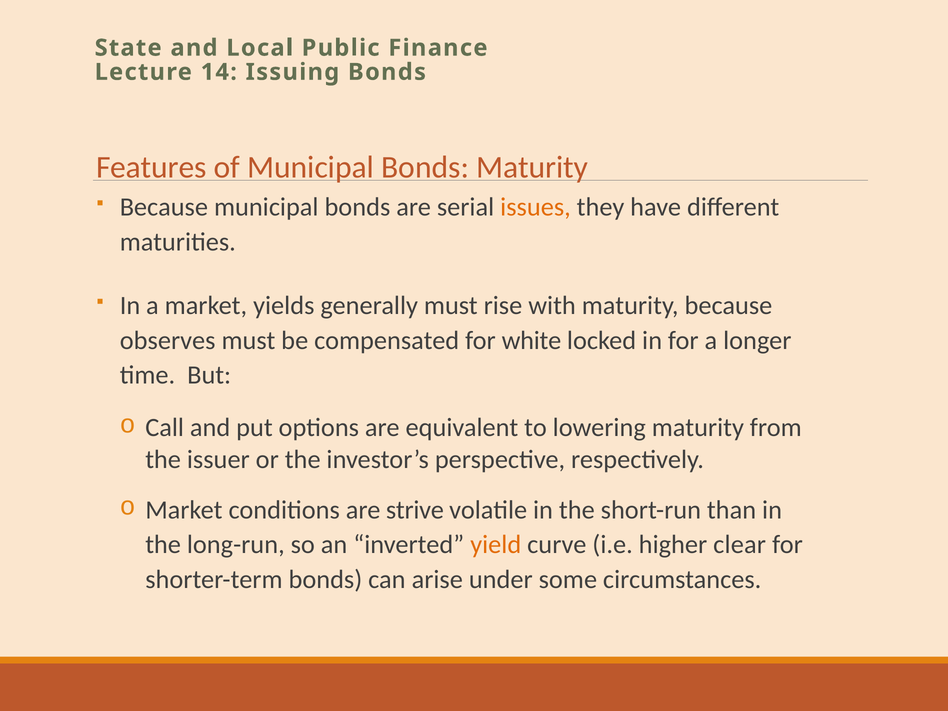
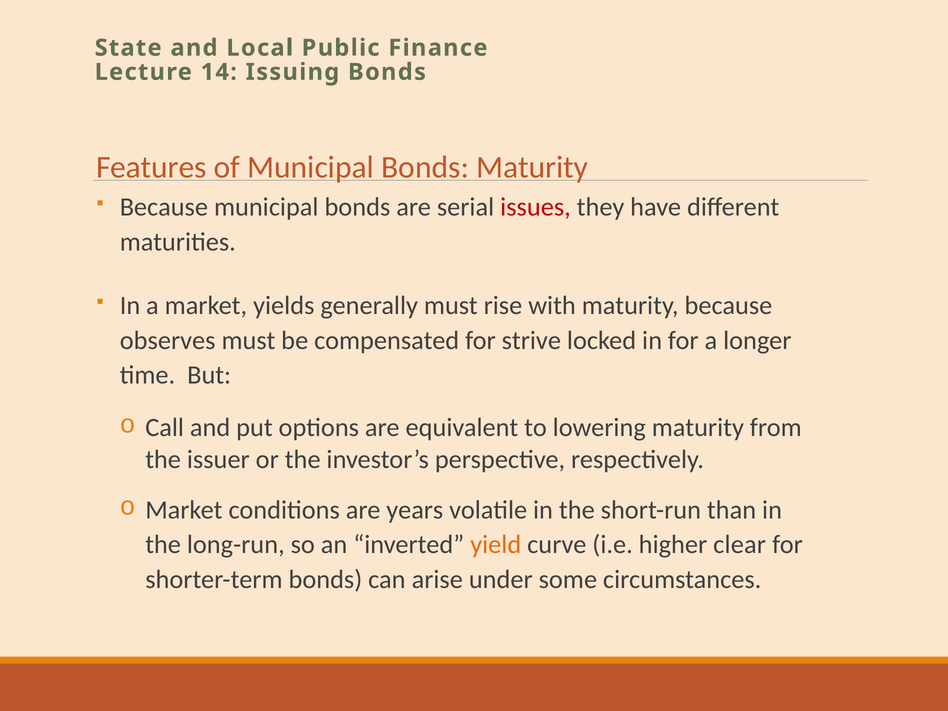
issues colour: orange -> red
white: white -> strive
strive: strive -> years
